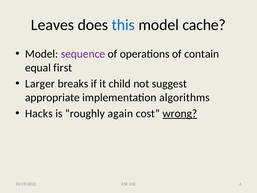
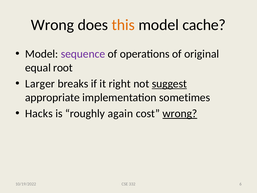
Leaves at (53, 25): Leaves -> Wrong
this colour: blue -> orange
contain: contain -> original
first: first -> root
child: child -> right
suggest underline: none -> present
algorithms: algorithms -> sometimes
